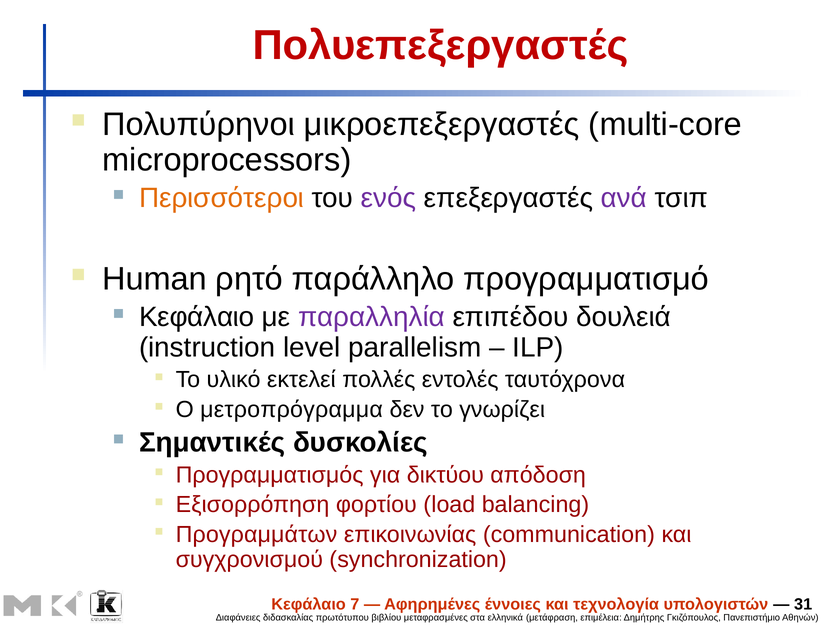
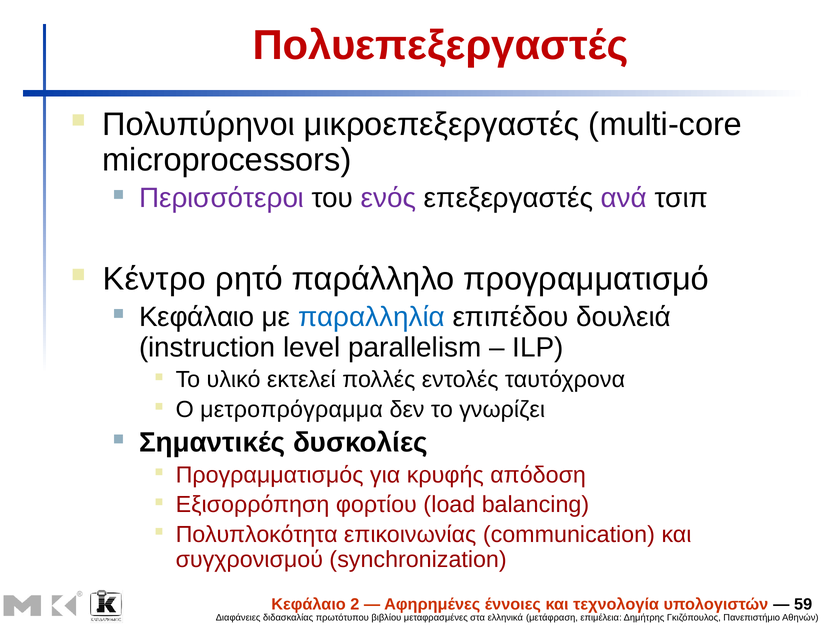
Περισσότεροι colour: orange -> purple
Human: Human -> Κέντρο
παραλληλία colour: purple -> blue
δικτύου: δικτύου -> κρυφής
Προγραμμάτων: Προγραμμάτων -> Πολυπλοκότητα
7: 7 -> 2
31: 31 -> 59
